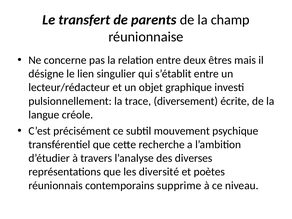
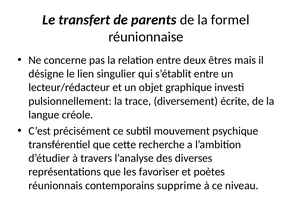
champ: champ -> formel
diversité: diversité -> favoriser
